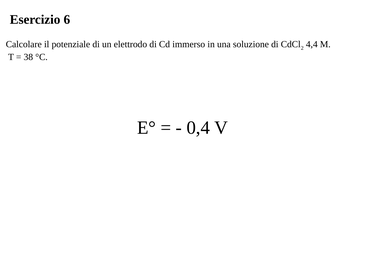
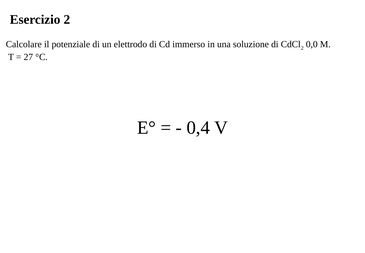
Esercizio 6: 6 -> 2
4,4: 4,4 -> 0,0
38: 38 -> 27
